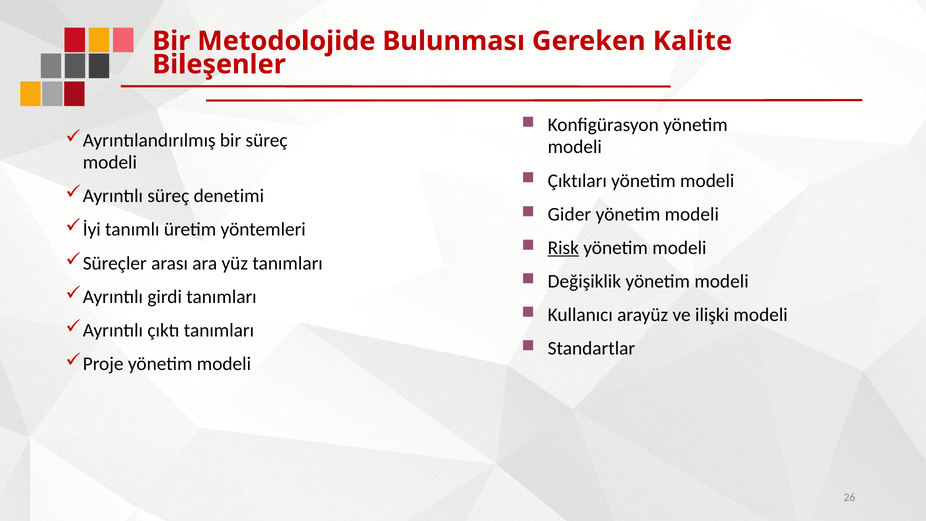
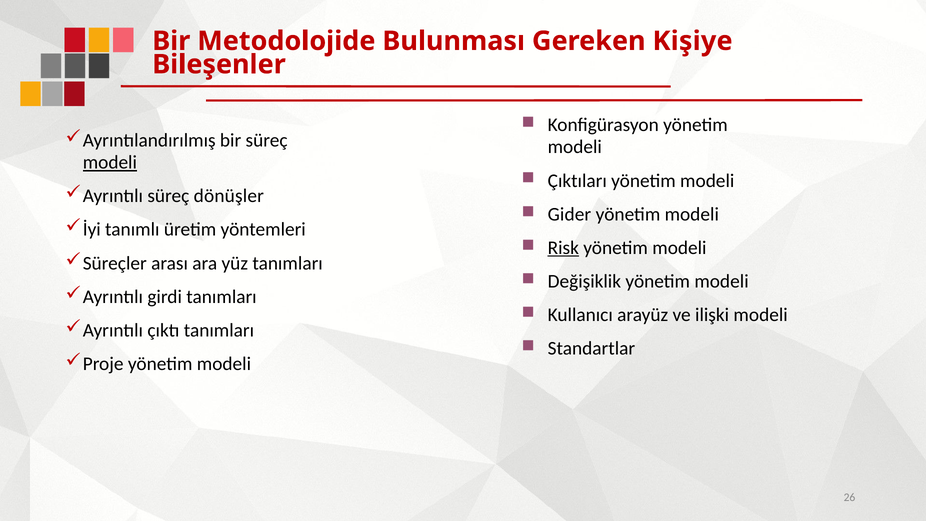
Kalite: Kalite -> Kişiye
modeli at (110, 162) underline: none -> present
denetimi: denetimi -> dönüşler
